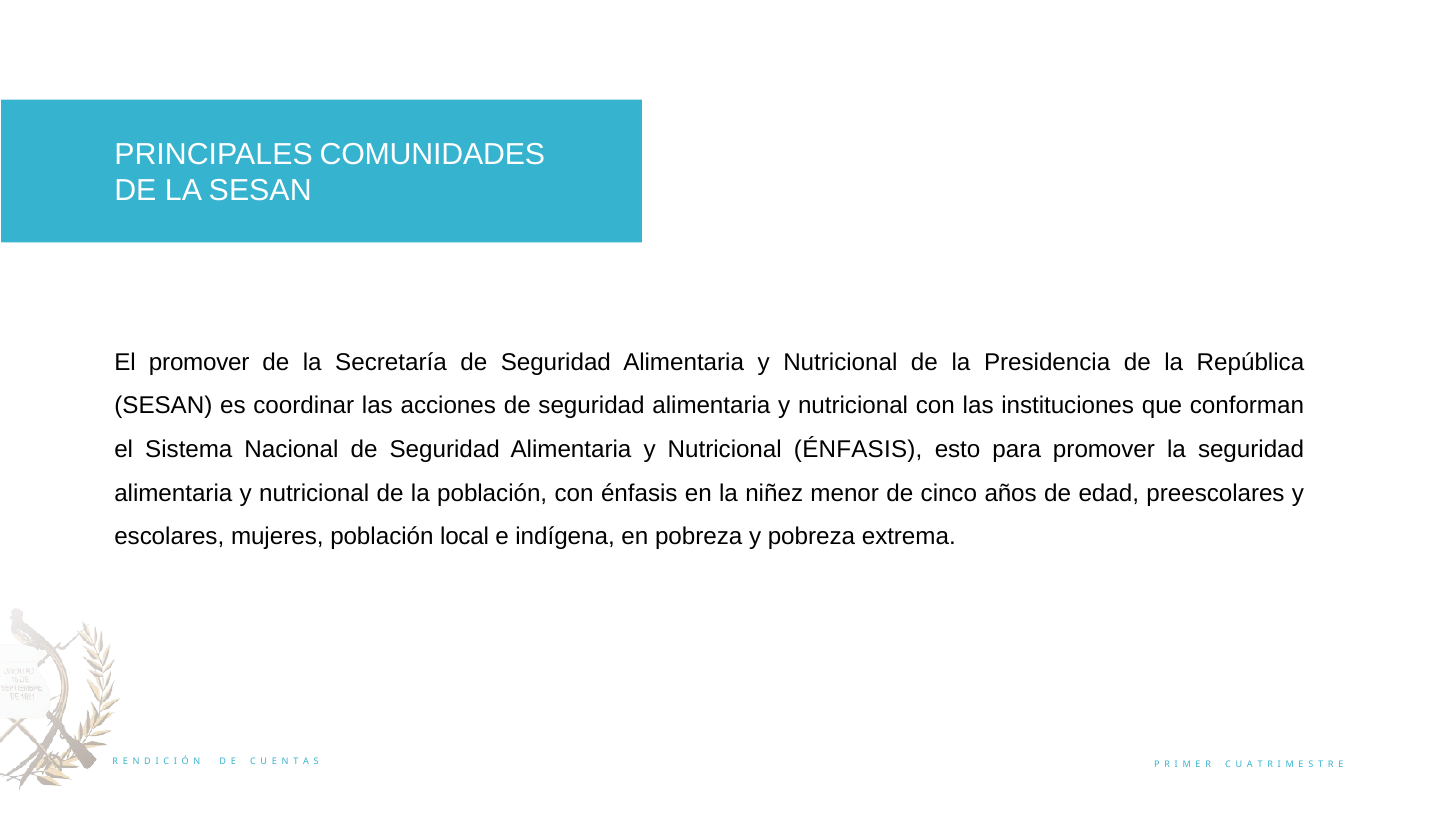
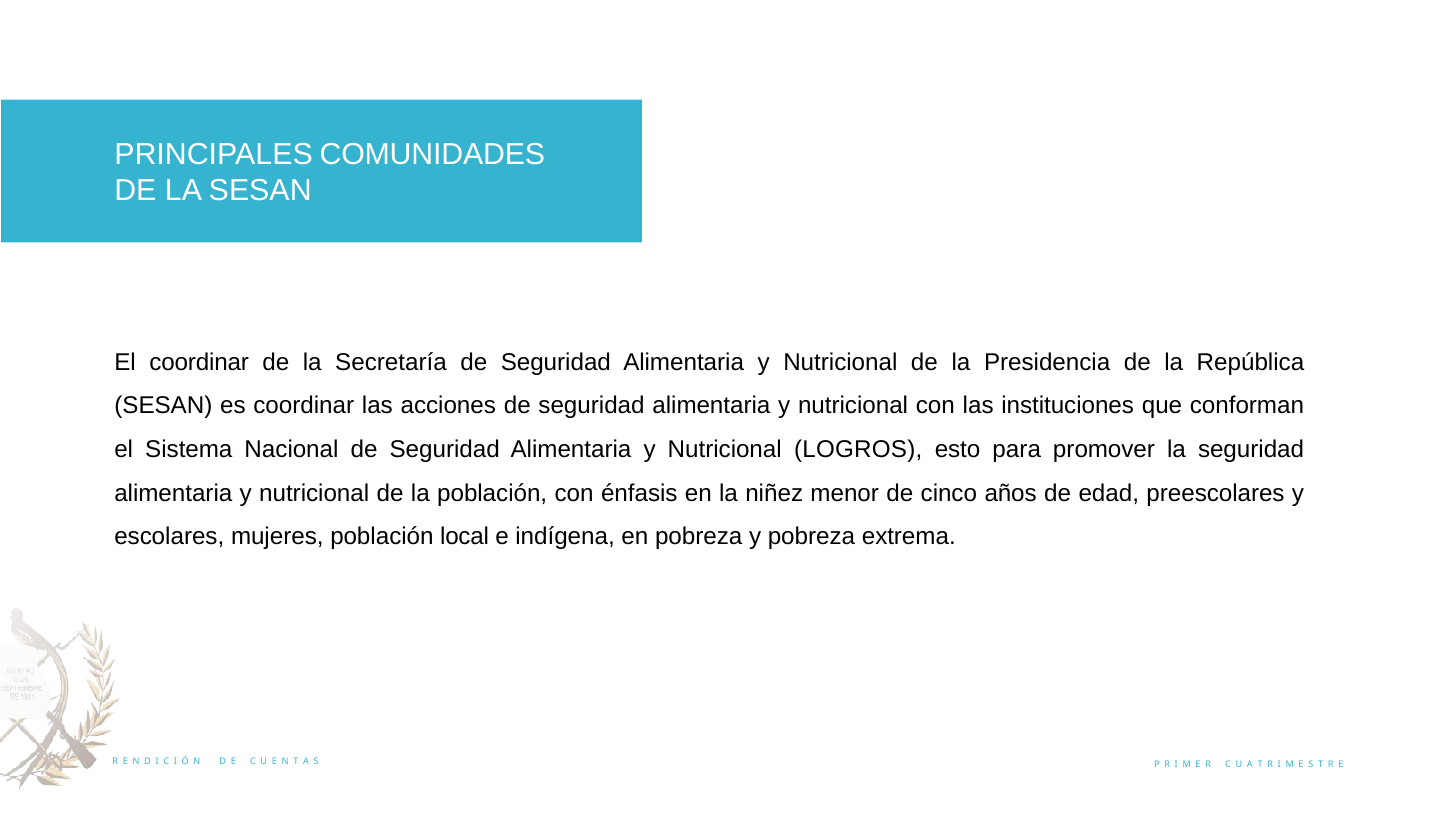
El promover: promover -> coordinar
Nutricional ÉNFASIS: ÉNFASIS -> LOGROS
